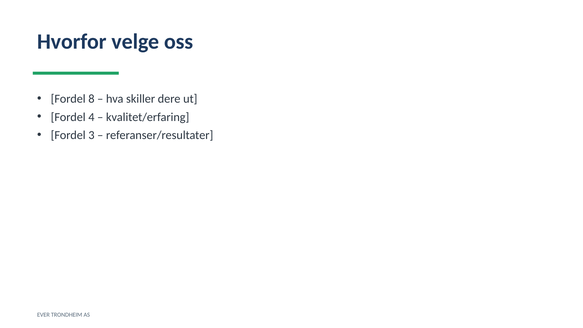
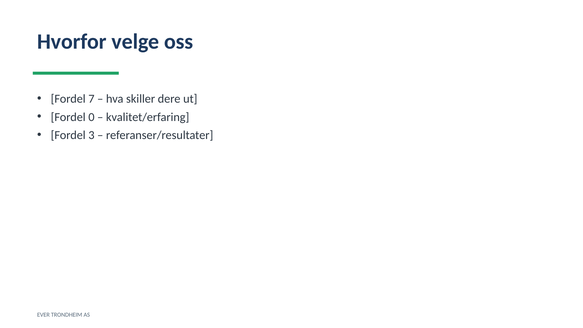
8: 8 -> 7
4: 4 -> 0
